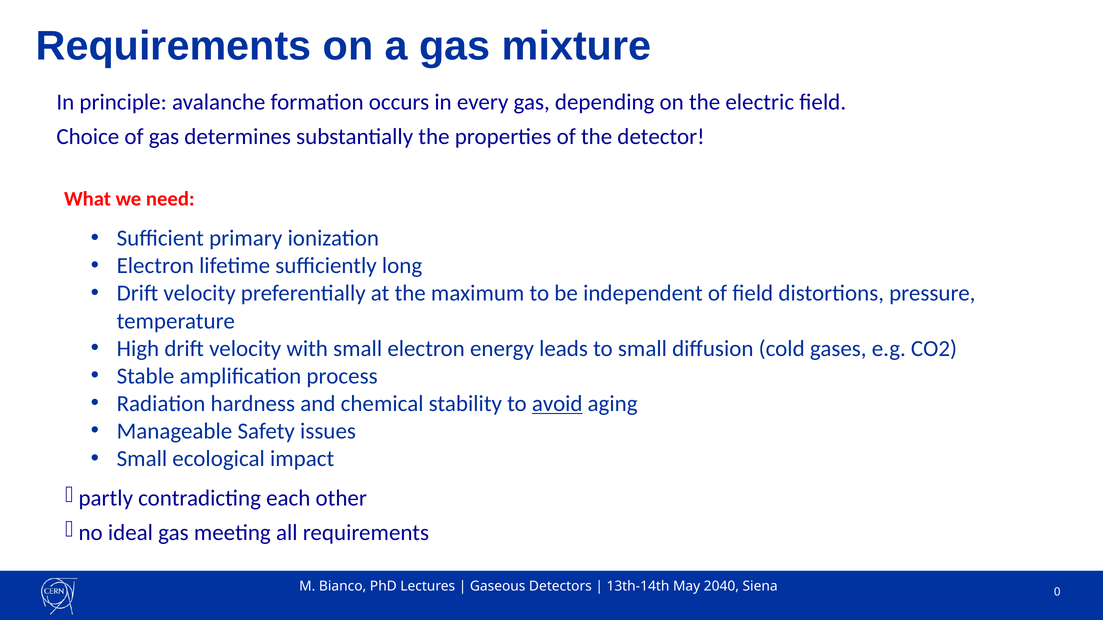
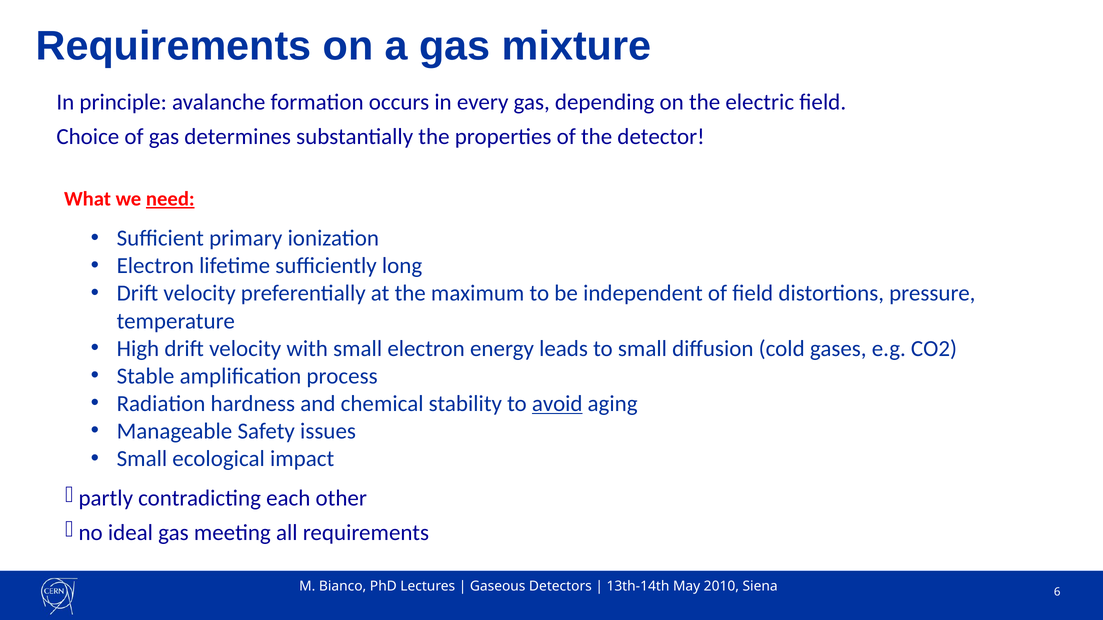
need underline: none -> present
2040: 2040 -> 2010
0: 0 -> 6
